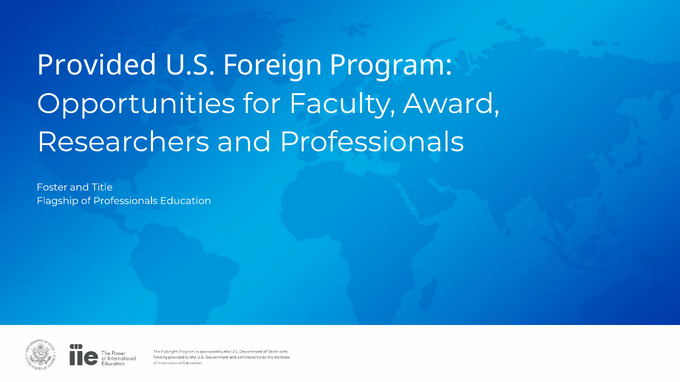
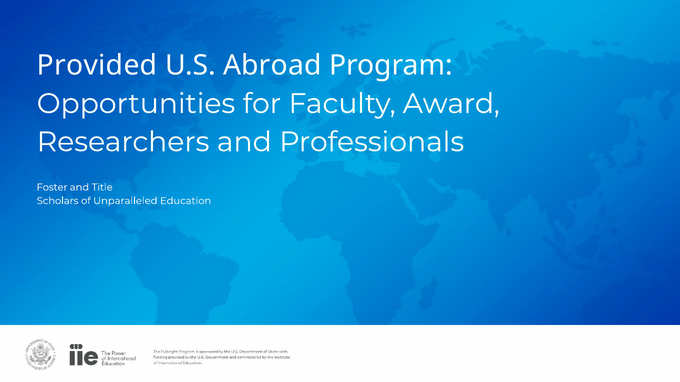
Foreign: Foreign -> Abroad
Flagship: Flagship -> Scholars
of Professionals: Professionals -> Unparalleled
